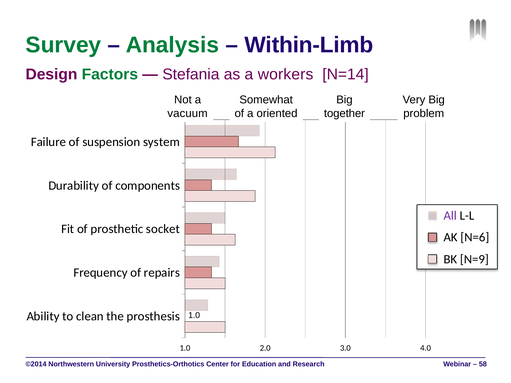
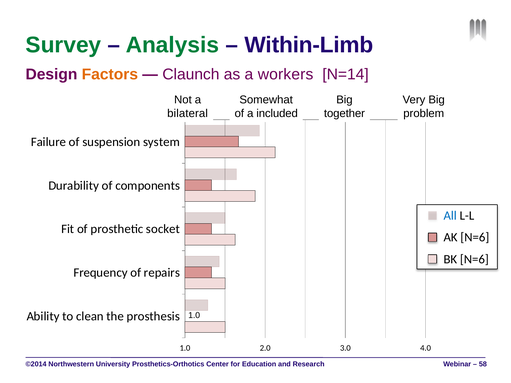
Factors colour: green -> orange
Stefania: Stefania -> Claunch
vacuum: vacuum -> bilateral
oriented: oriented -> included
All at (450, 216) colour: purple -> blue
BK N=9: N=9 -> N=6
